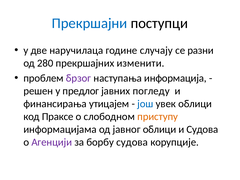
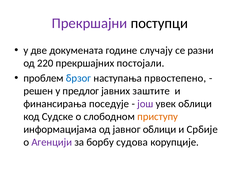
Прекршајни colour: blue -> purple
наручилаца: наручилаца -> докумената
280: 280 -> 220
изменити: изменити -> постојали
брзог colour: purple -> blue
информација: информација -> првостепено
погледу: погледу -> заштите
утицајем: утицајем -> поседује
још colour: blue -> purple
Праксе: Праксе -> Судске
и Судова: Судова -> Србије
